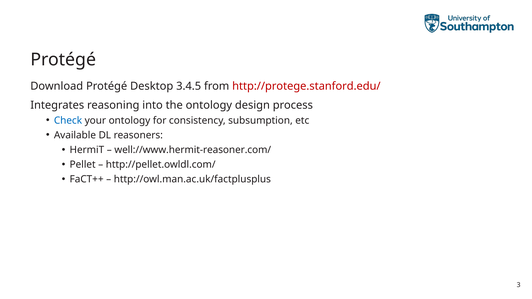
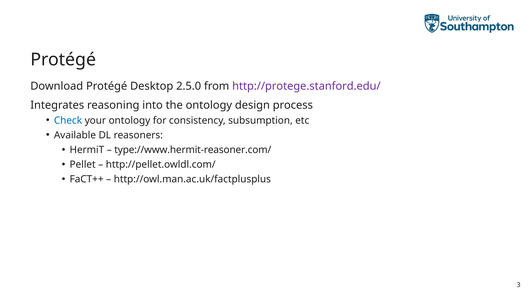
3.4.5: 3.4.5 -> 2.5.0
http://protege.stanford.edu/ colour: red -> purple
well://www.hermit-reasoner.com/: well://www.hermit-reasoner.com/ -> type://www.hermit-reasoner.com/
